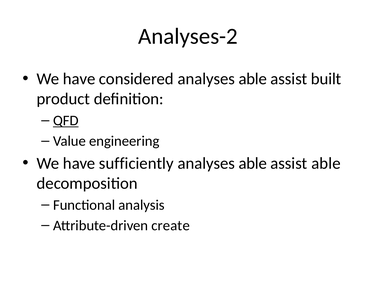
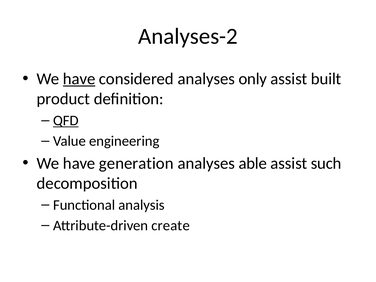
have at (79, 79) underline: none -> present
considered analyses able: able -> only
sufficiently: sufficiently -> generation
assist able: able -> such
